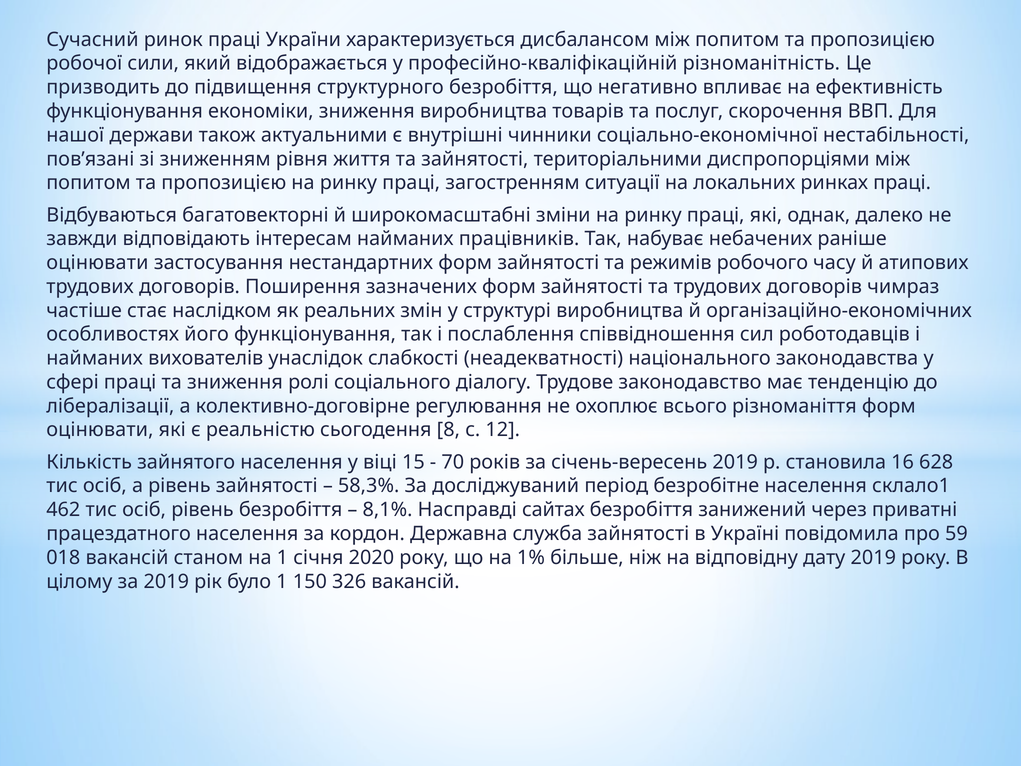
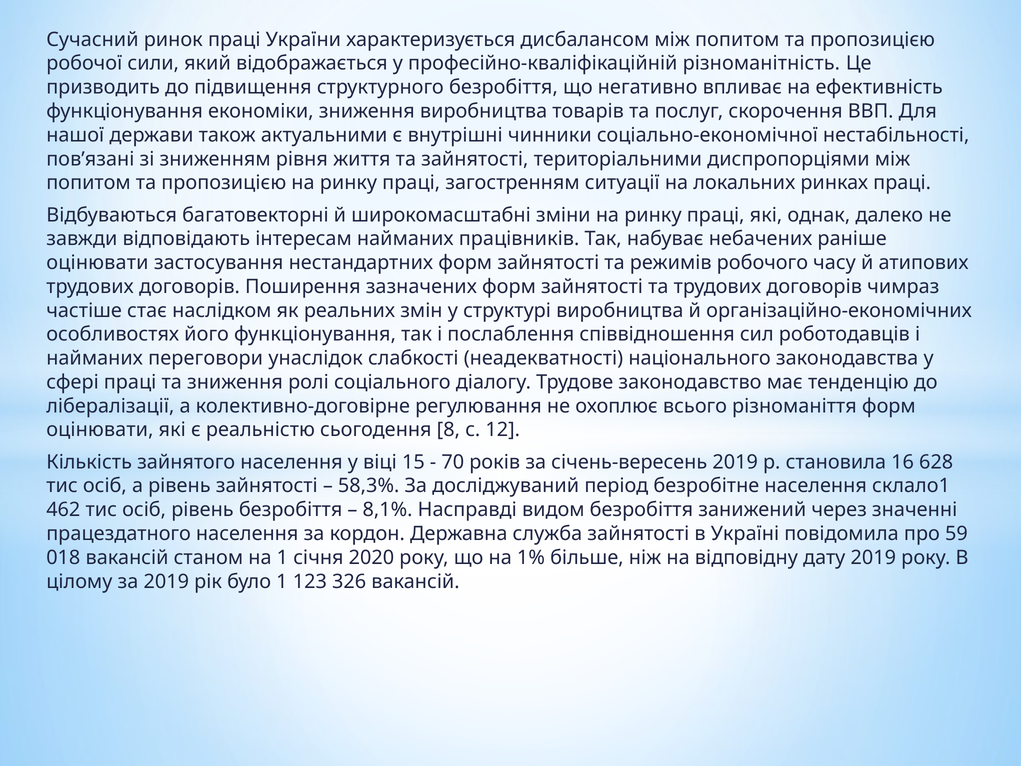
вихователів: вихователів -> переговори
сайтах: сайтах -> видом
приватні: приватні -> значенні
150: 150 -> 123
